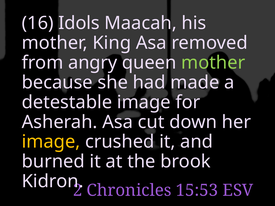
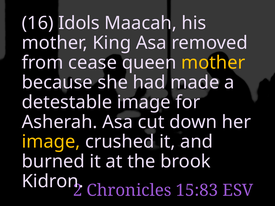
angry: angry -> cease
mother at (213, 63) colour: light green -> yellow
15:53: 15:53 -> 15:83
